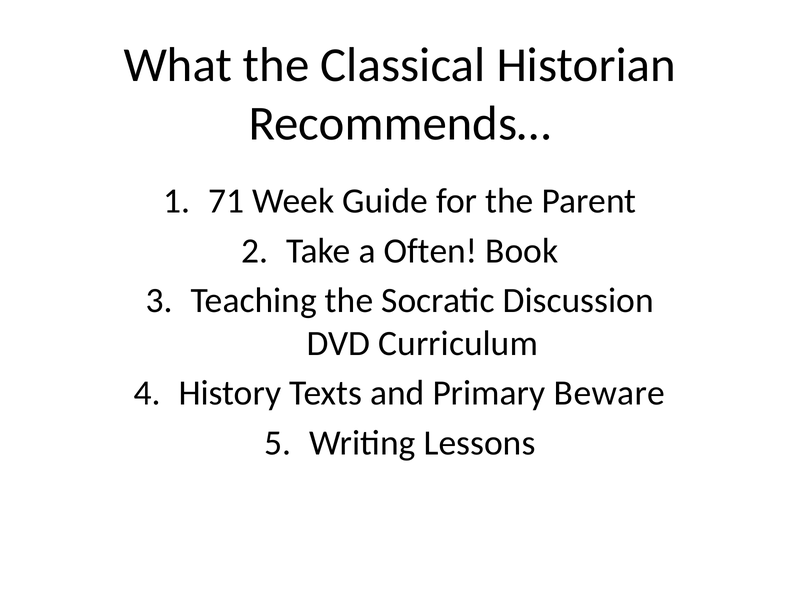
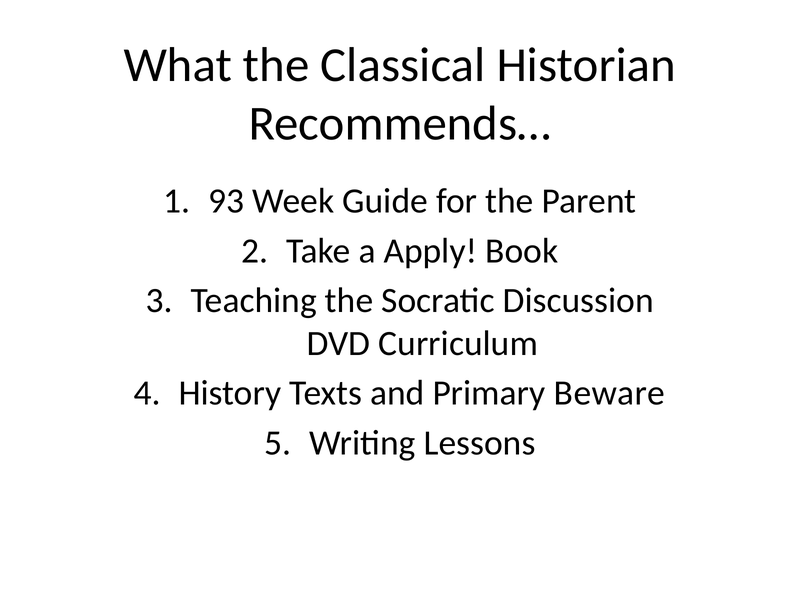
71: 71 -> 93
Often: Often -> Apply
